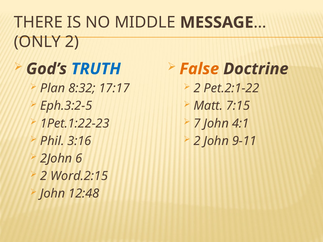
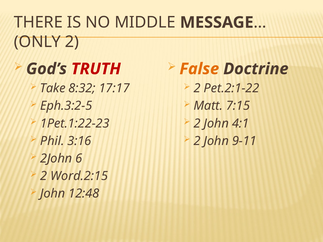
TRUTH colour: blue -> red
Plan: Plan -> Take
7 at (197, 124): 7 -> 2
